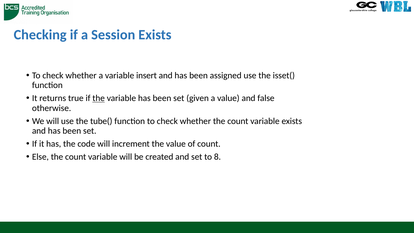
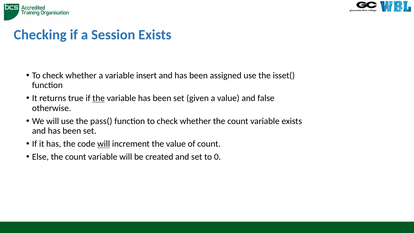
tube(: tube( -> pass(
will at (104, 144) underline: none -> present
8: 8 -> 0
